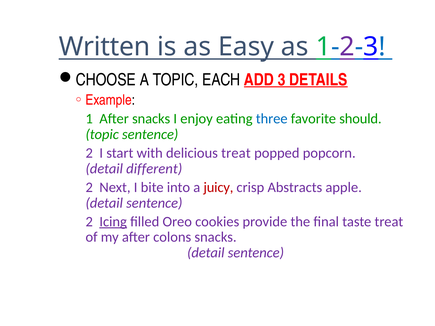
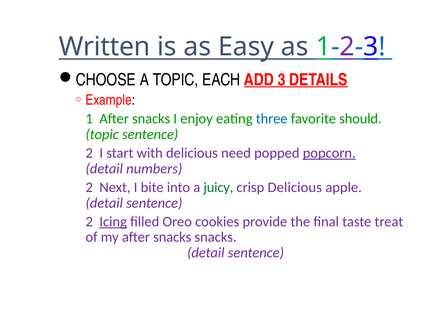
delicious treat: treat -> need
popcorn underline: none -> present
different: different -> numbers
juicy colour: red -> green
crisp Abstracts: Abstracts -> Delicious
my after colons: colons -> snacks
